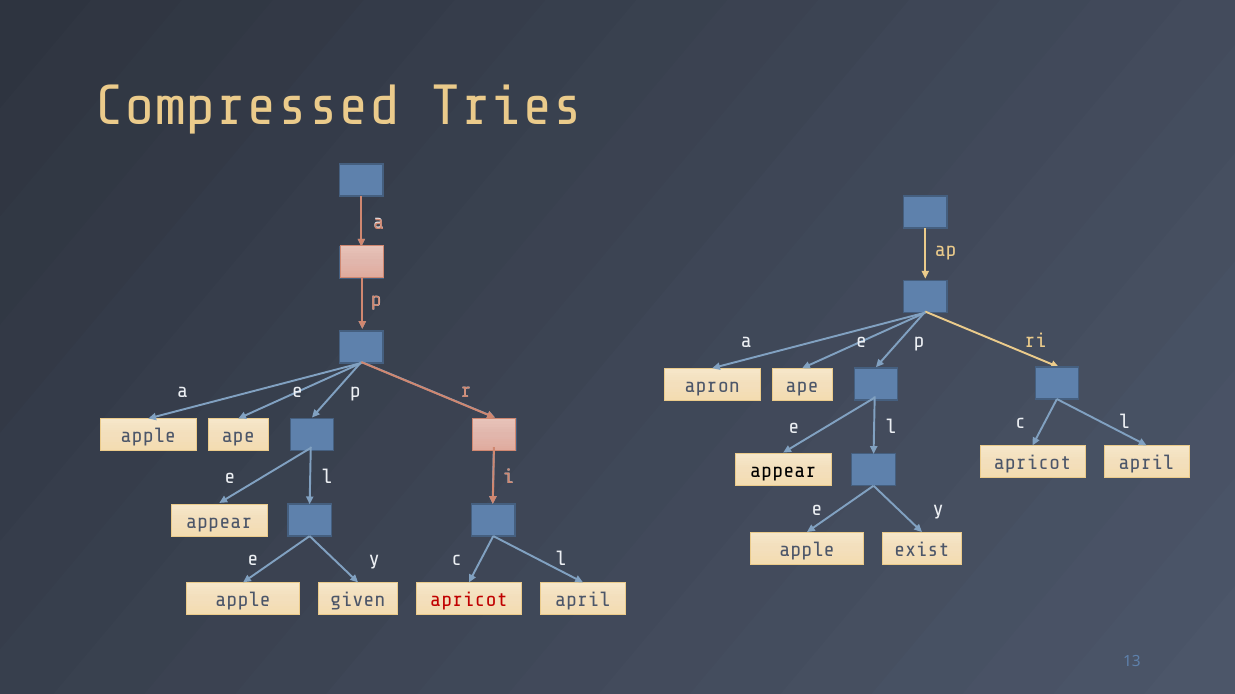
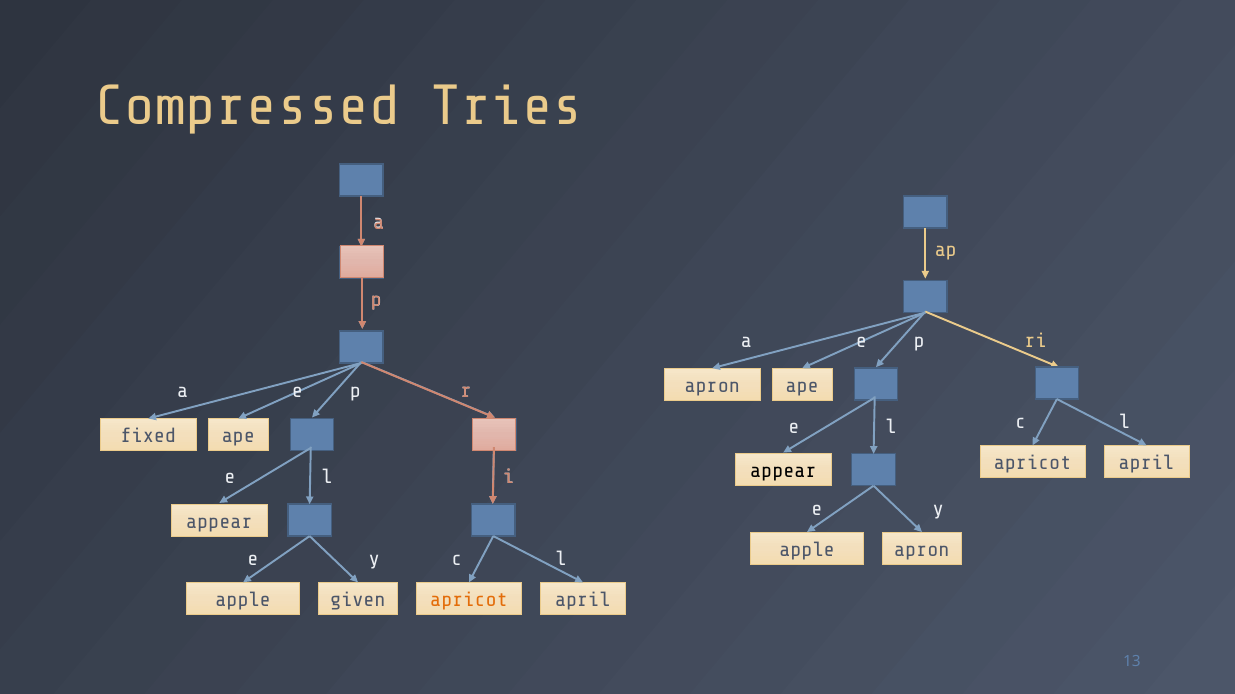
apple at (148, 436): apple -> fixed
exist at (922, 550): exist -> apron
apricot at (469, 600) colour: red -> orange
